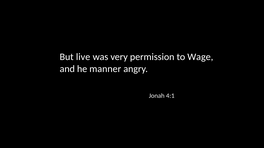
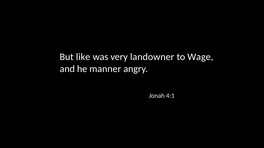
live: live -> like
permission: permission -> landowner
